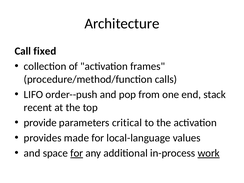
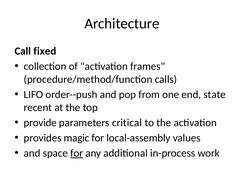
stack: stack -> state
made: made -> magic
local-language: local-language -> local-assembly
work underline: present -> none
